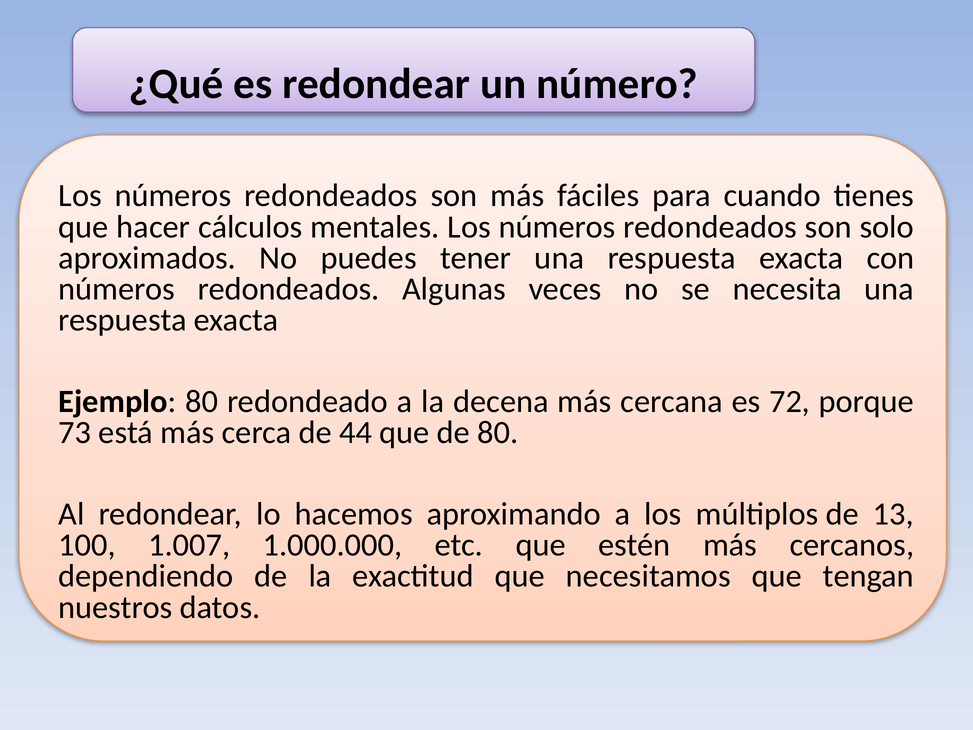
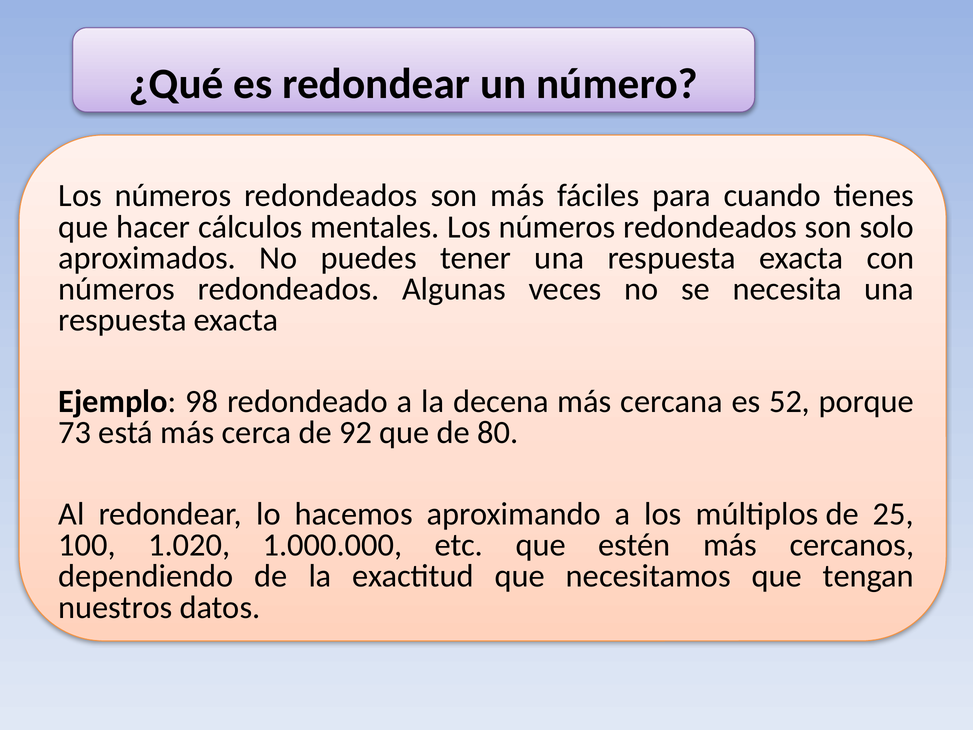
Ejemplo 80: 80 -> 98
72: 72 -> 52
44: 44 -> 92
13: 13 -> 25
1.007: 1.007 -> 1.020
